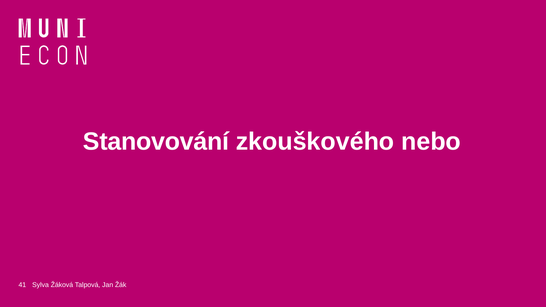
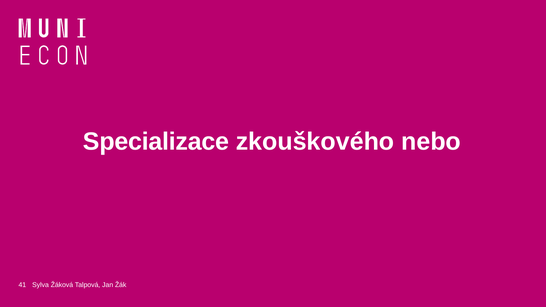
Stanovování: Stanovování -> Specializace
